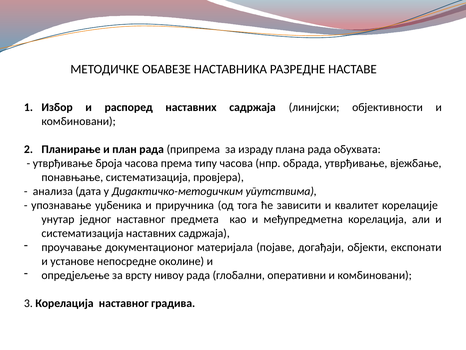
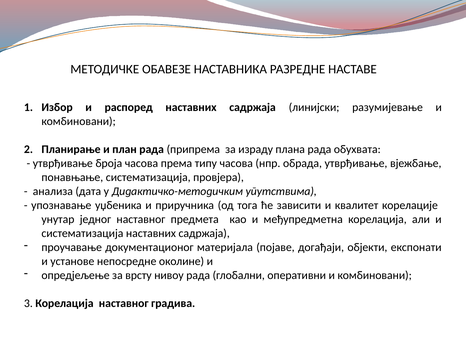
објективности: објективности -> разумијевање
